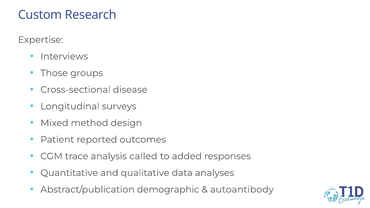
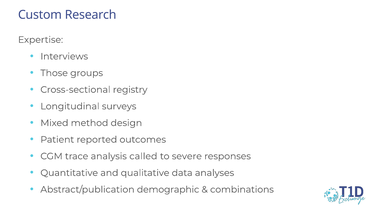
disease: disease -> registry
added: added -> severe
autoantibody: autoantibody -> combinations
